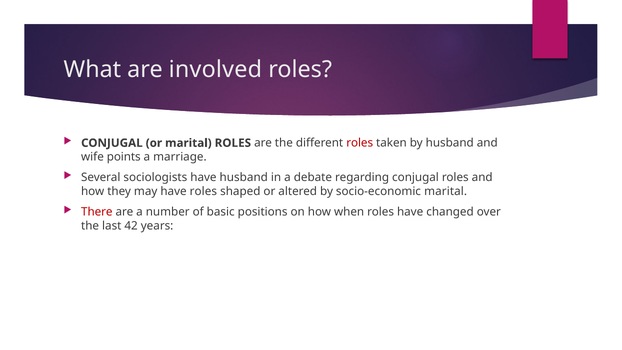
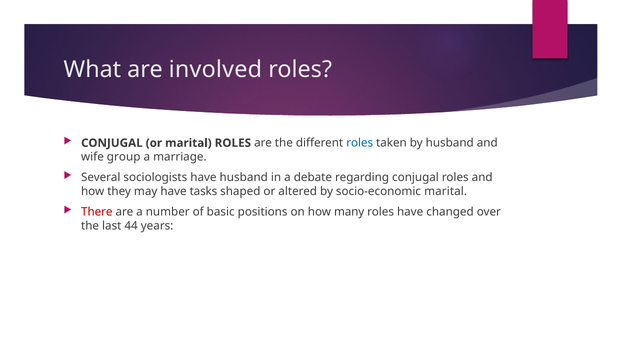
roles at (360, 143) colour: red -> blue
points: points -> group
have roles: roles -> tasks
when: when -> many
42: 42 -> 44
